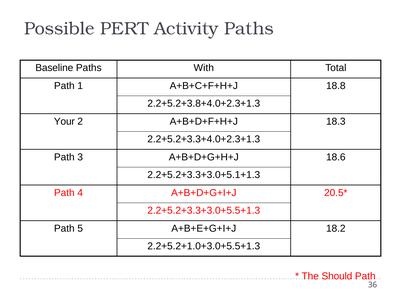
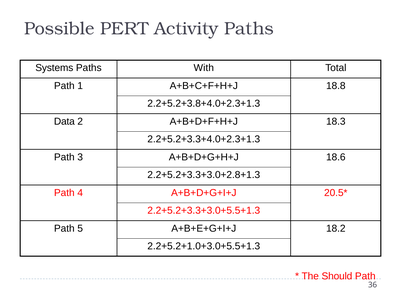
Baseline: Baseline -> Systems
Your: Your -> Data
2.2+5.2+3.3+3.0+5.1+1.3: 2.2+5.2+3.3+3.0+5.1+1.3 -> 2.2+5.2+3.3+3.0+2.8+1.3
